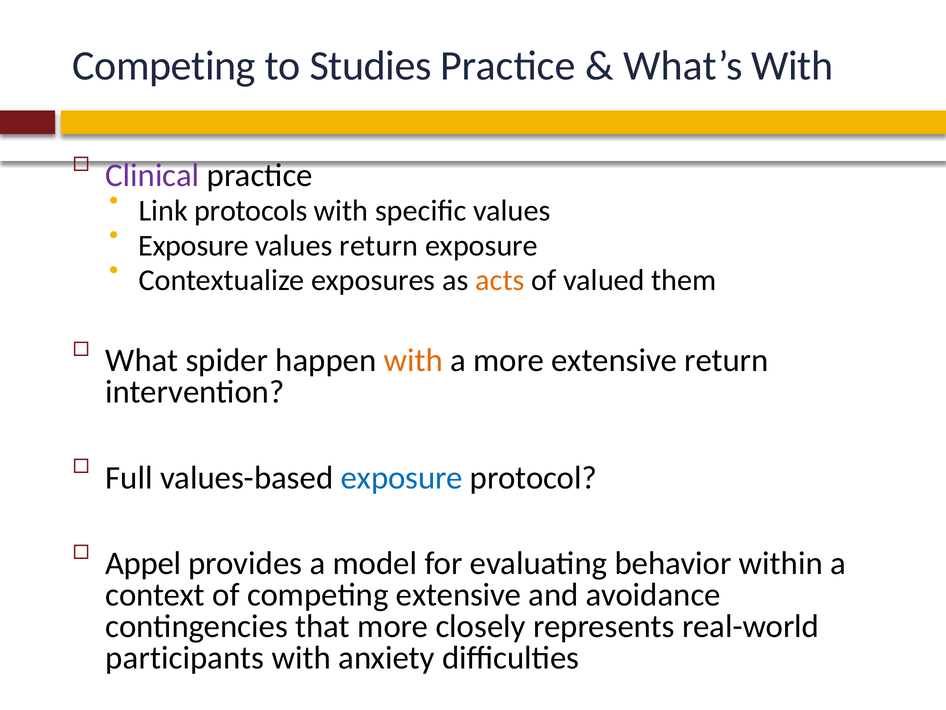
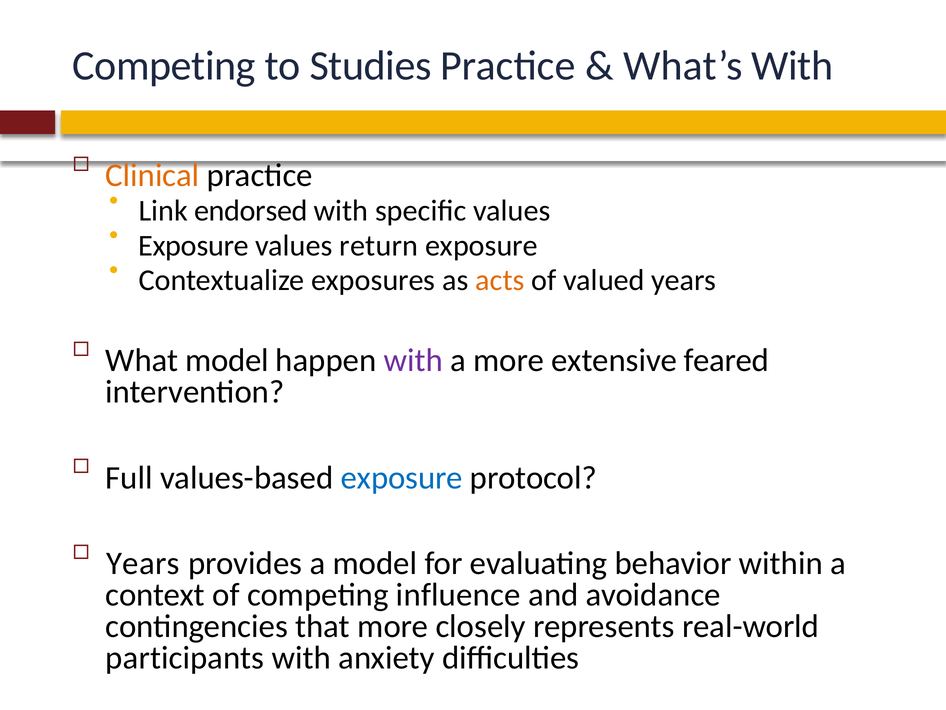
Clinical colour: purple -> orange
protocols: protocols -> endorsed
valued them: them -> years
What spider: spider -> model
with at (413, 360) colour: orange -> purple
extensive return: return -> feared
Appel at (143, 563): Appel -> Years
competing extensive: extensive -> influence
